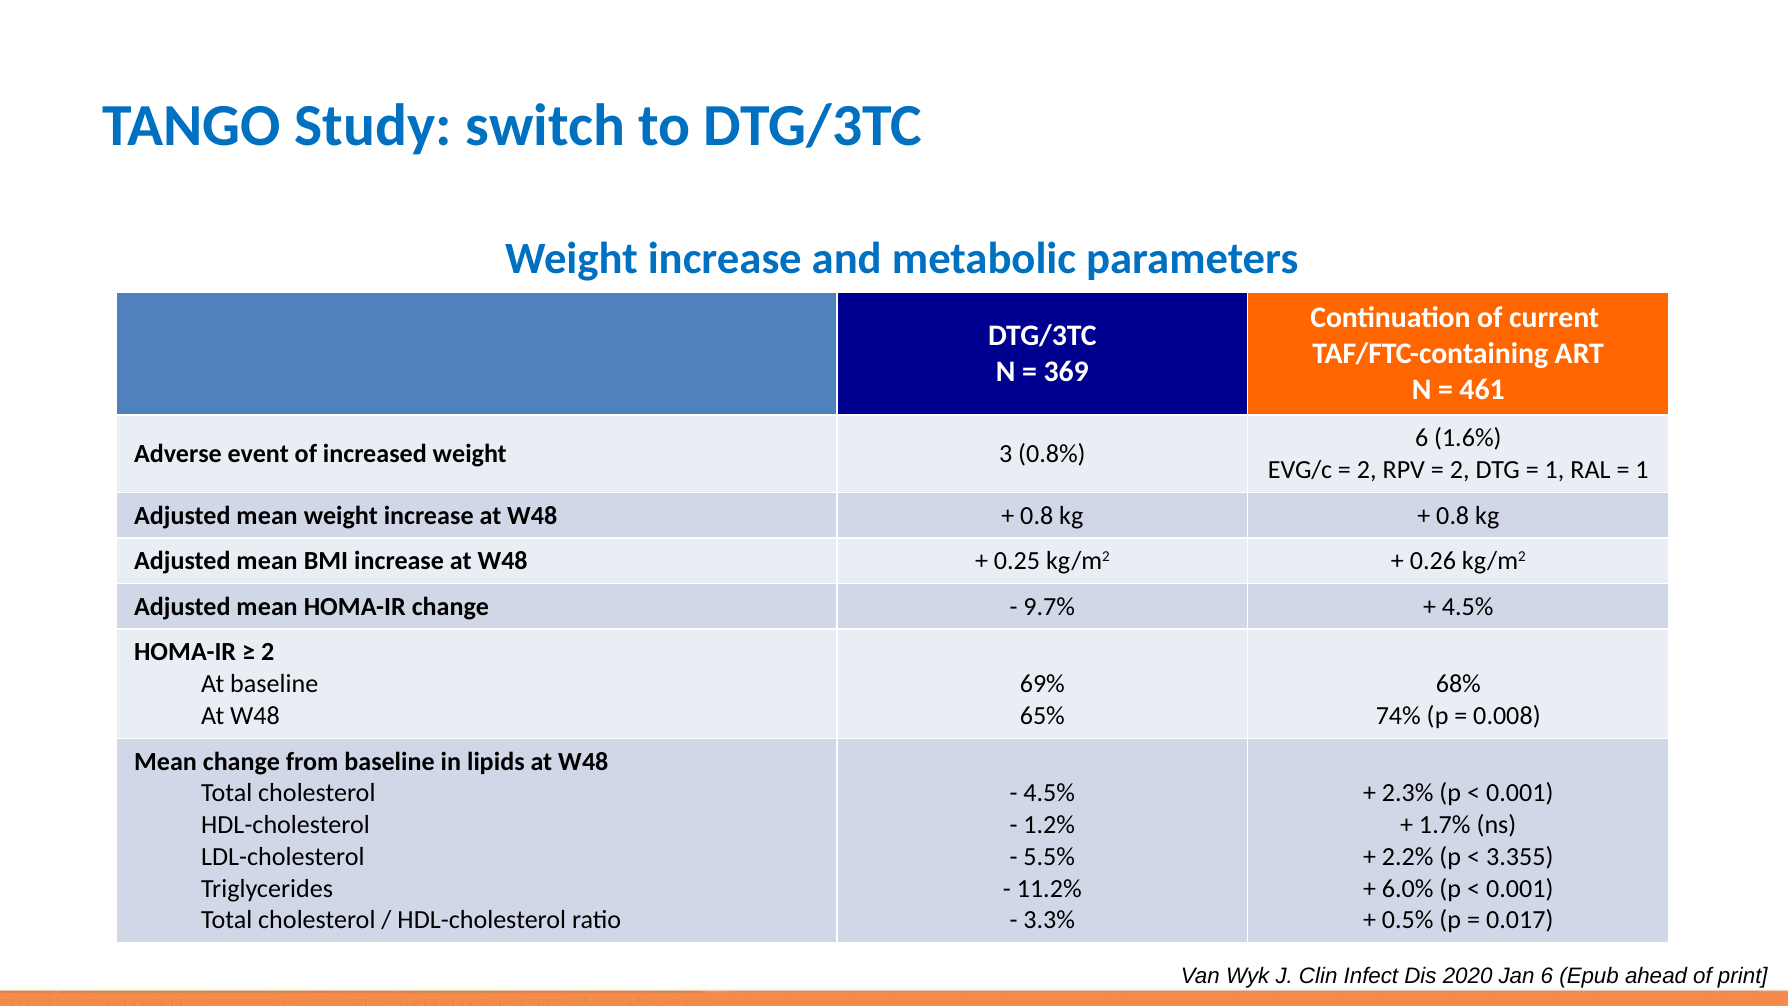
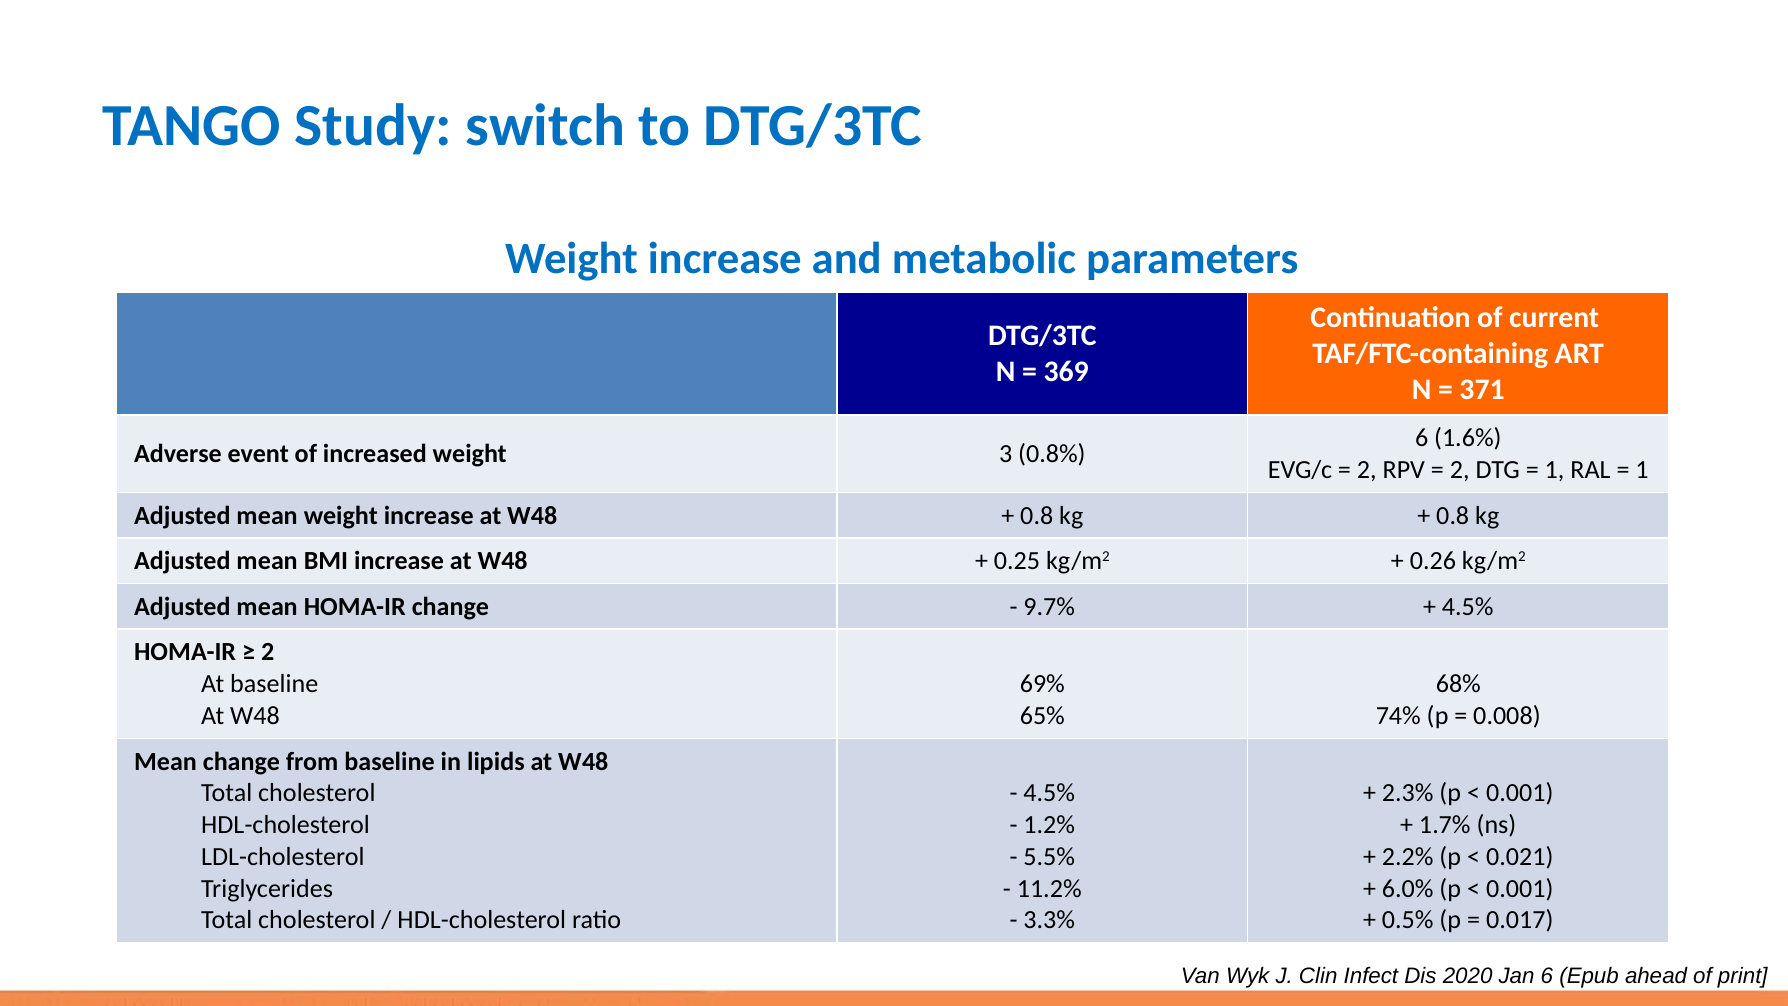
461: 461 -> 371
3.355: 3.355 -> 0.021
